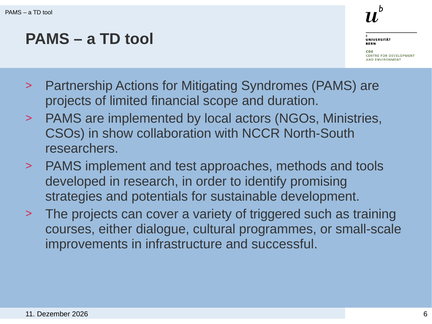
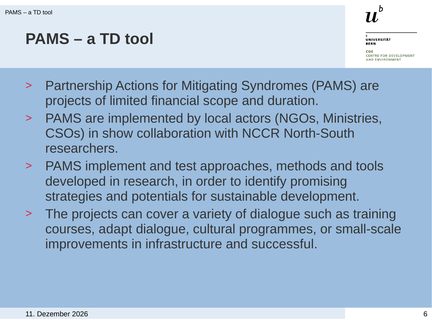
of triggered: triggered -> dialogue
either: either -> adapt
